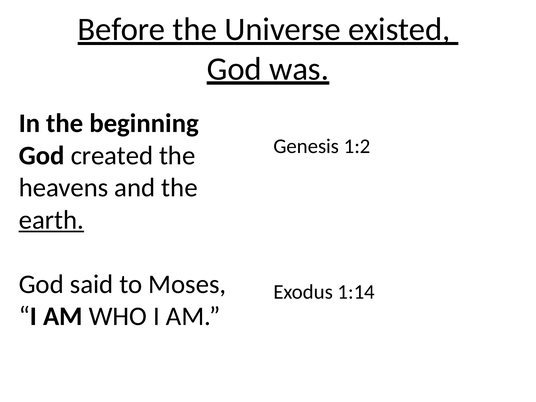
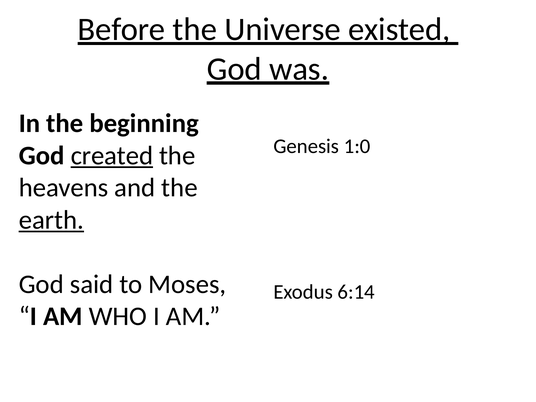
1:2: 1:2 -> 1:0
created underline: none -> present
1:14: 1:14 -> 6:14
